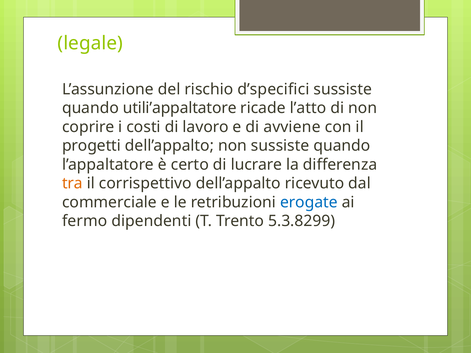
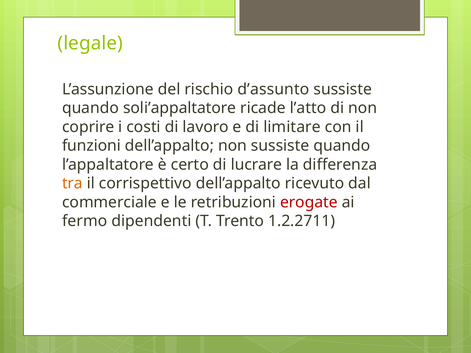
d’specifici: d’specifici -> d’assunto
utili’appaltatore: utili’appaltatore -> soli’appaltatore
avviene: avviene -> limitare
progetti: progetti -> funzioni
erogate colour: blue -> red
5.3.8299: 5.3.8299 -> 1.2.2711
